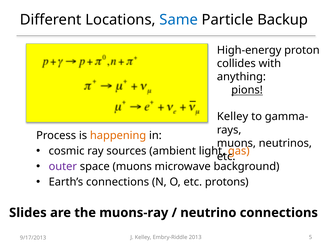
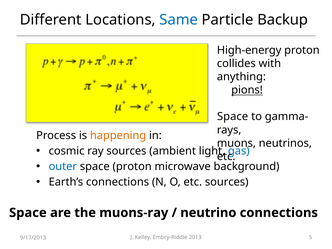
Kelley at (233, 117): Kelley -> Space
gas colour: orange -> blue
outer colour: purple -> blue
space muons: muons -> proton
etc protons: protons -> sources
Slides at (28, 213): Slides -> Space
